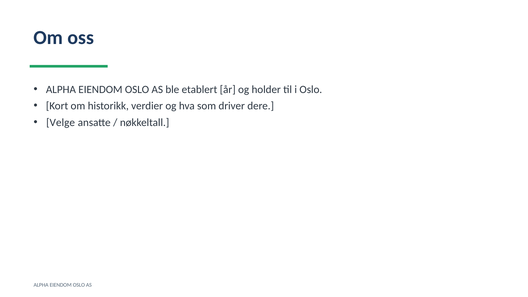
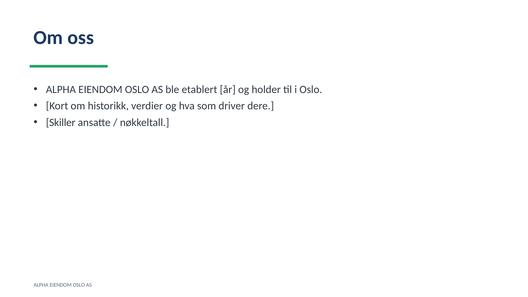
Velge: Velge -> Skiller
